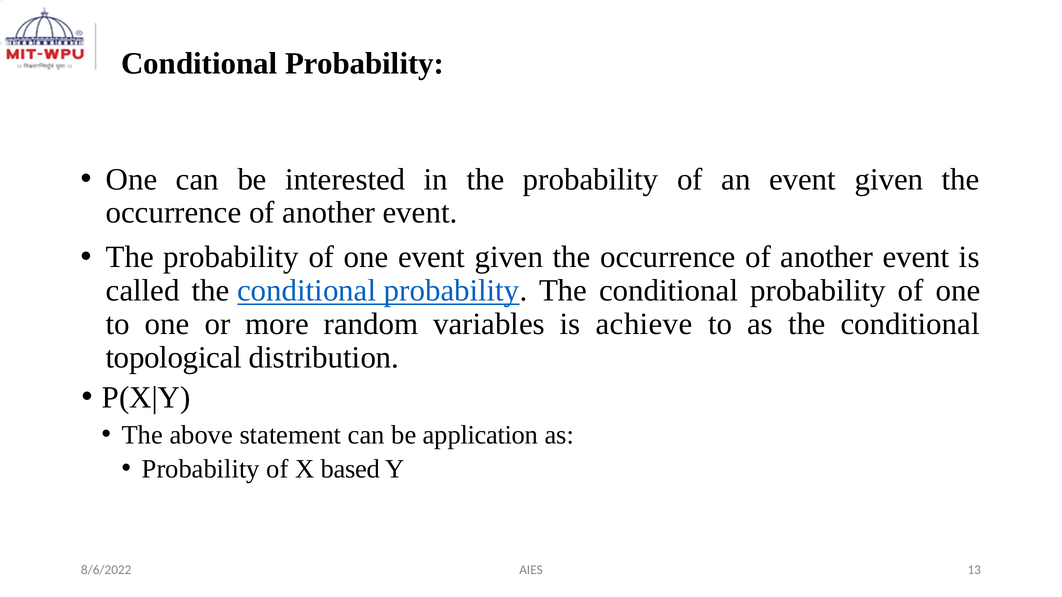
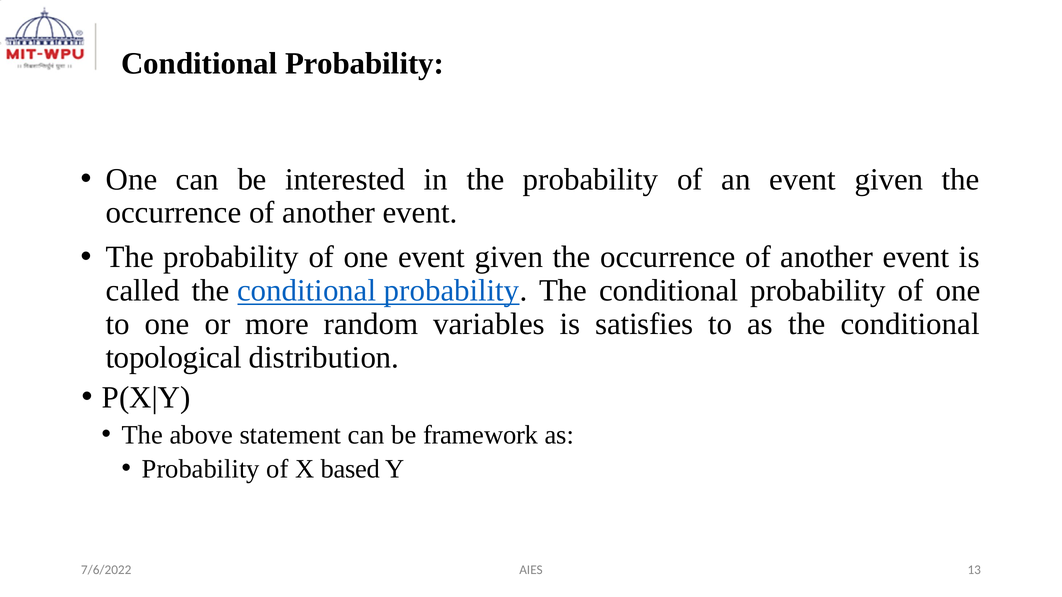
achieve: achieve -> satisfies
application: application -> framework
8/6/2022: 8/6/2022 -> 7/6/2022
